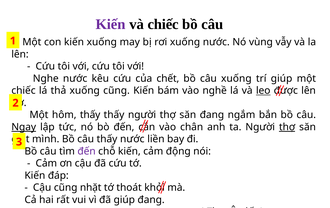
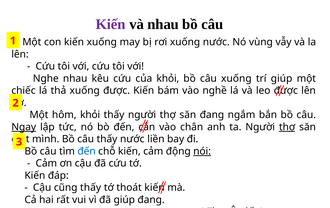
và chiếc: chiếc -> nhau
Nghe nước: nước -> nhau
của chết: chết -> khỏi
xuống cũng: cũng -> được
leo underline: present -> none
hôm thấy: thấy -> khỏi
đến at (87, 151) colour: purple -> blue
nói underline: none -> present
cũng nhặt: nhặt -> thấy
thoát khỏi: khỏi -> kiến
